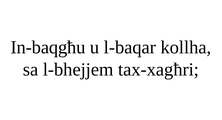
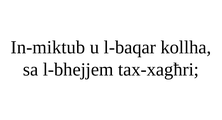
In-baqgħu: In-baqgħu -> In-miktub
